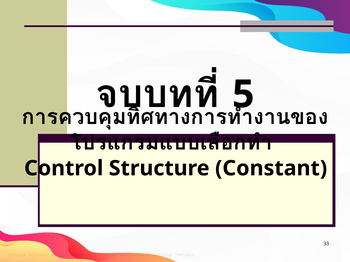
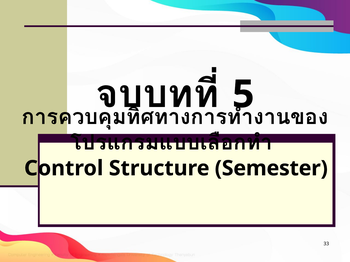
Constant: Constant -> Semester
